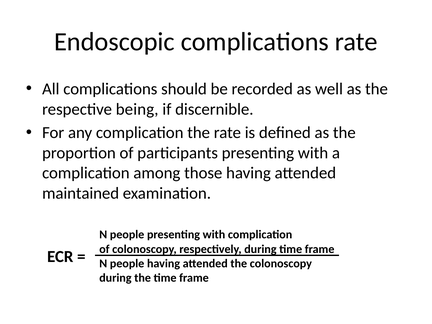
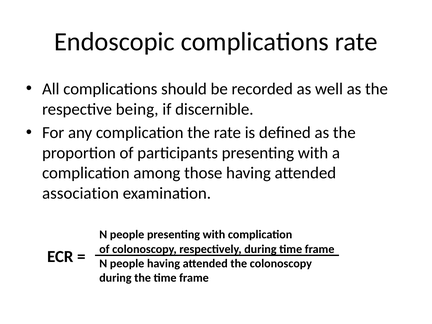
maintained: maintained -> association
